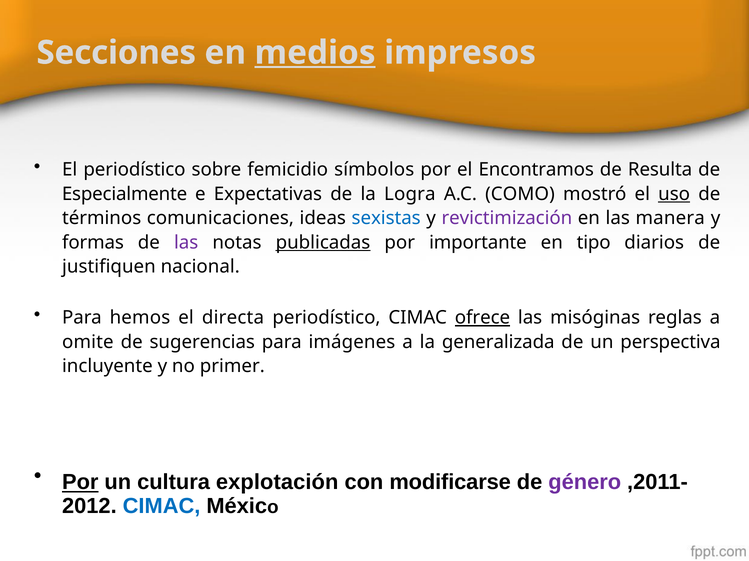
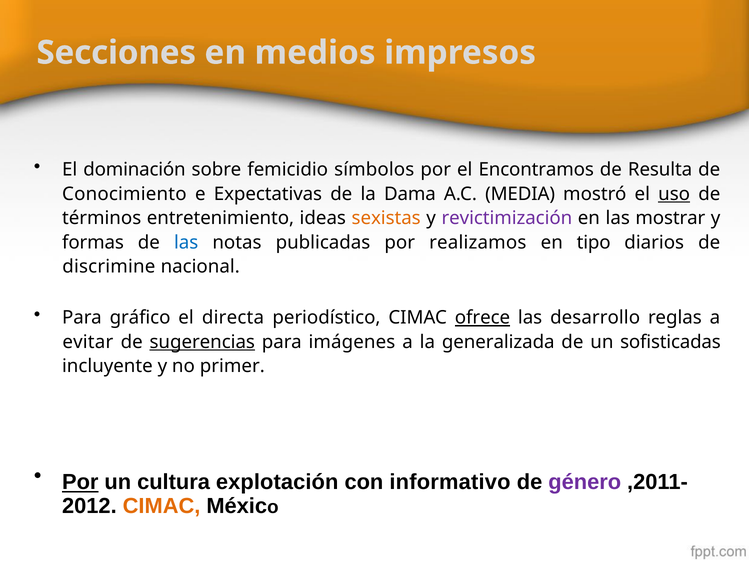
medios underline: present -> none
El periodístico: periodístico -> dominación
Especialmente: Especialmente -> Conocimiento
Logra: Logra -> Dama
COMO: COMO -> MEDIA
comunicaciones: comunicaciones -> entretenimiento
sexistas colour: blue -> orange
manera: manera -> mostrar
las at (186, 243) colour: purple -> blue
publicadas underline: present -> none
importante: importante -> realizamos
justifiquen: justifiquen -> discrimine
hemos: hemos -> gráfico
misóginas: misóginas -> desarrollo
omite: omite -> evitar
sugerencias underline: none -> present
perspectiva: perspectiva -> sofisticadas
modificarse: modificarse -> informativo
CIMAC at (162, 507) colour: blue -> orange
